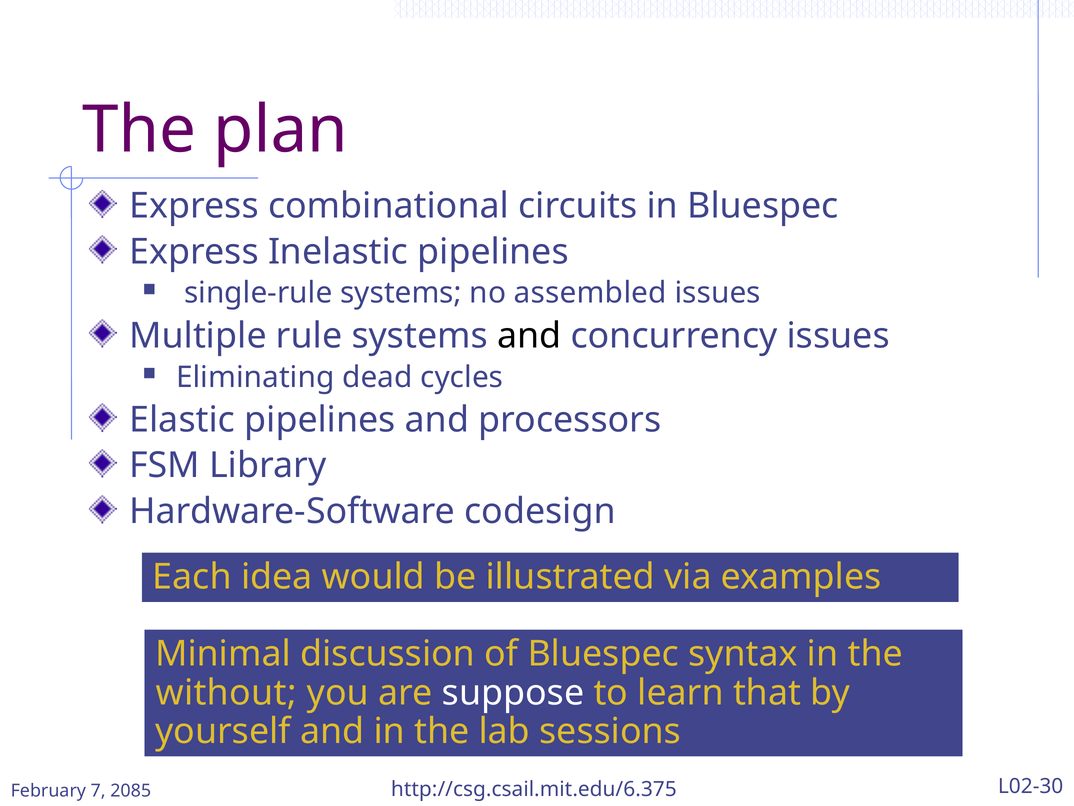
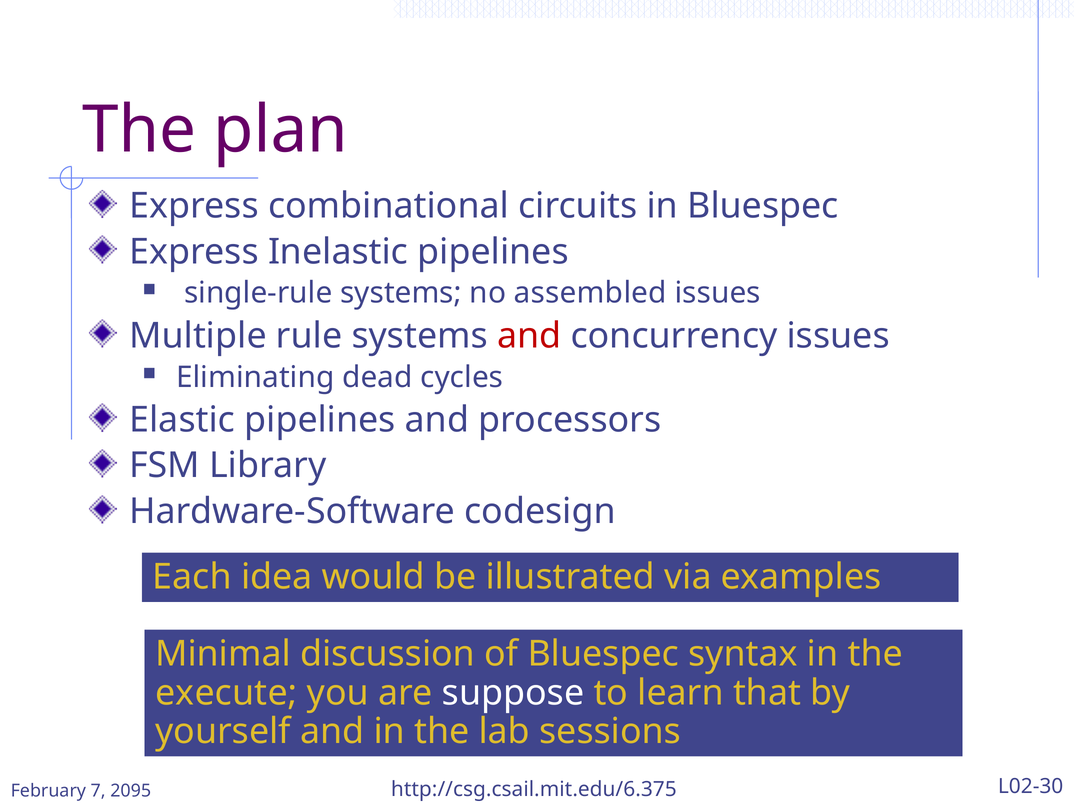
and at (529, 335) colour: black -> red
without: without -> execute
2085: 2085 -> 2095
